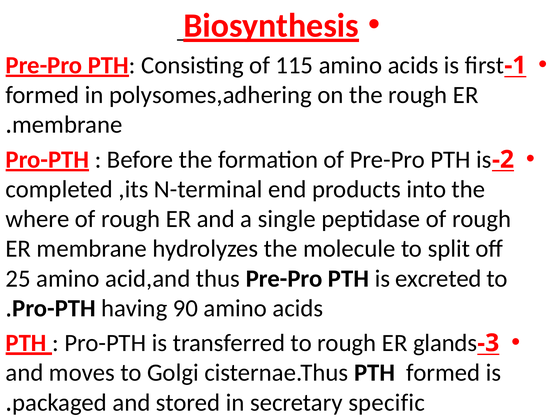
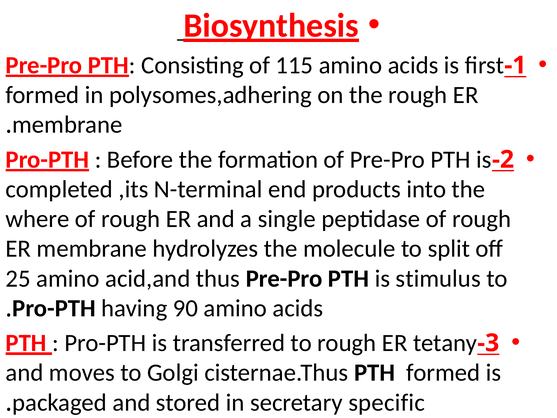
excreted: excreted -> stimulus
glands: glands -> tetany
